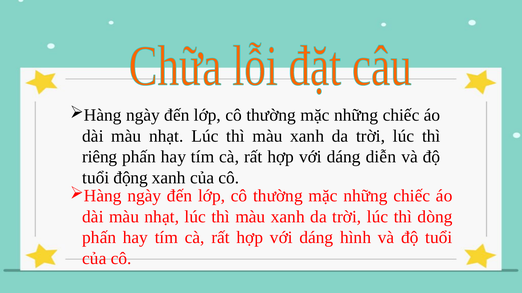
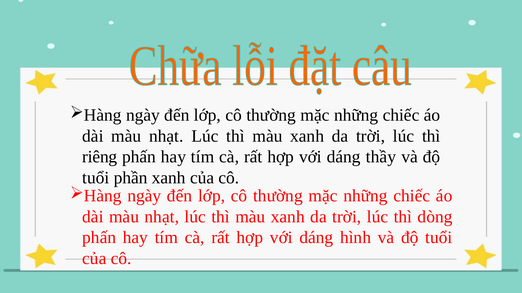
diễn: diễn -> thầy
động: động -> phần
